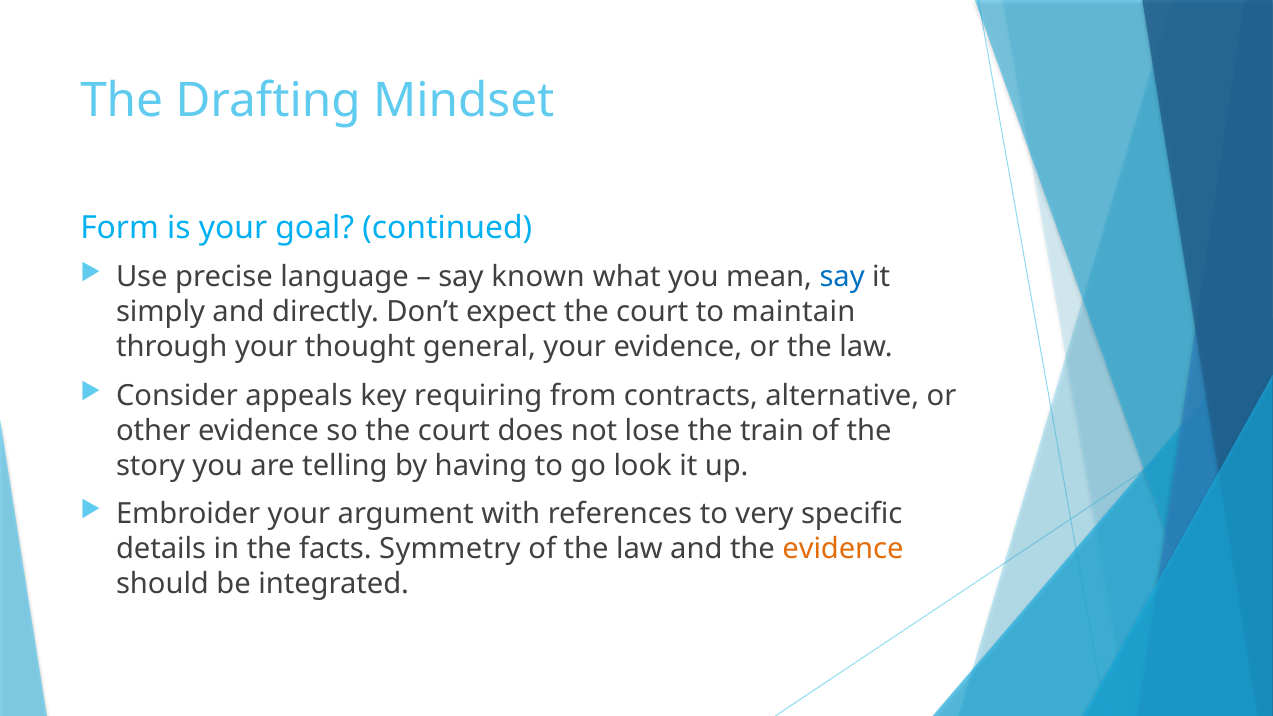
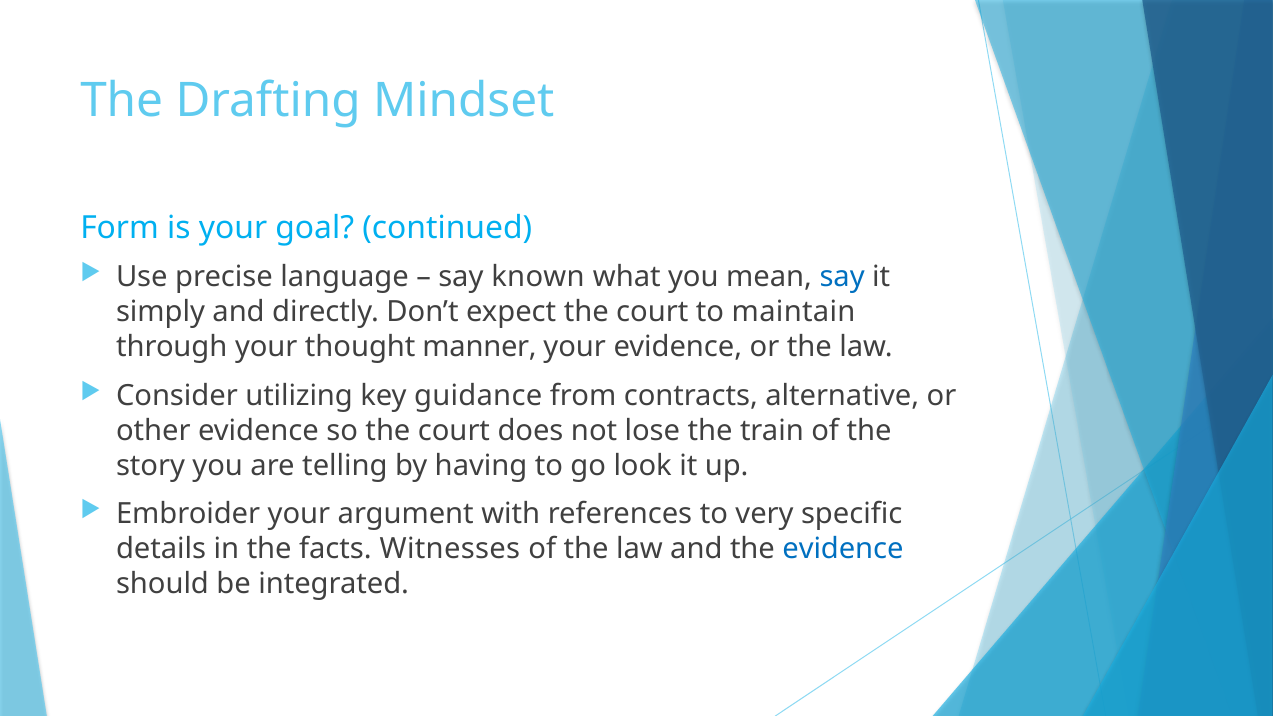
general: general -> manner
appeals: appeals -> utilizing
requiring: requiring -> guidance
Symmetry: Symmetry -> Witnesses
evidence at (843, 549) colour: orange -> blue
